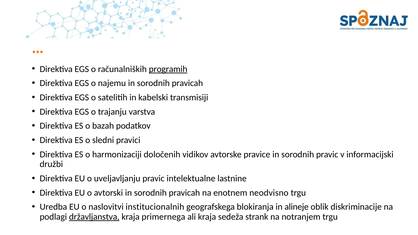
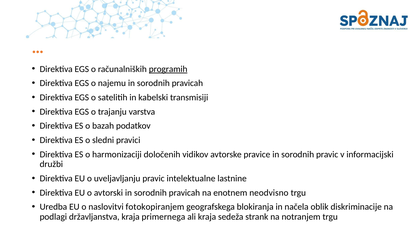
institucionalnih: institucionalnih -> fotokopiranjem
alineje: alineje -> načela
državljanstva underline: present -> none
